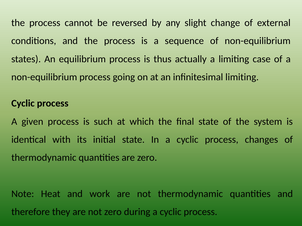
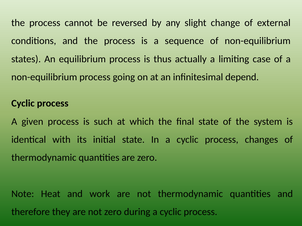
infinitesimal limiting: limiting -> depend
